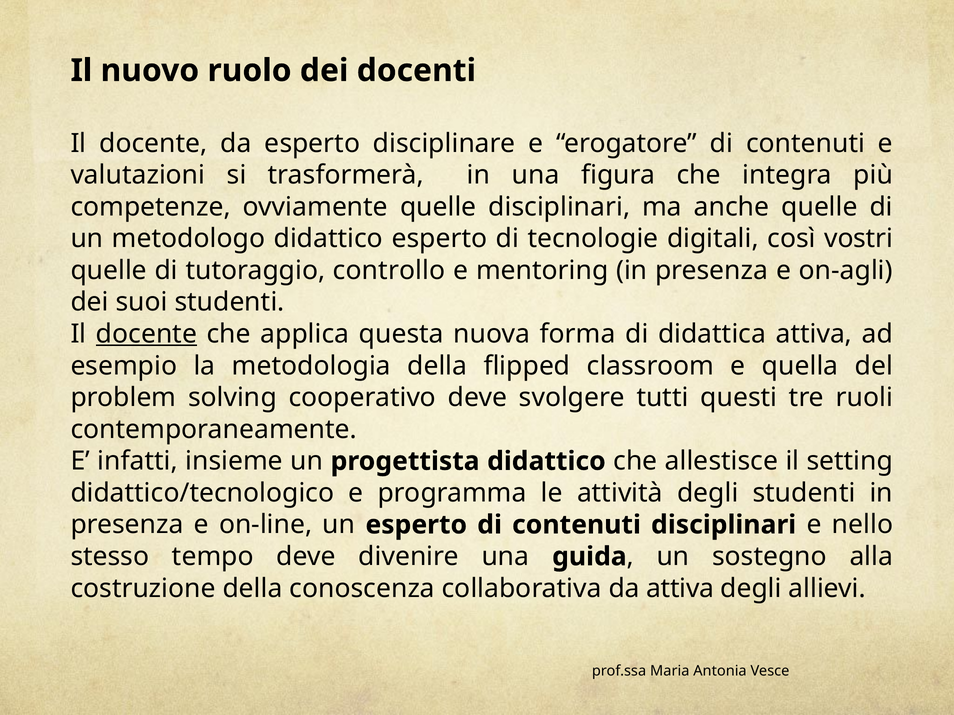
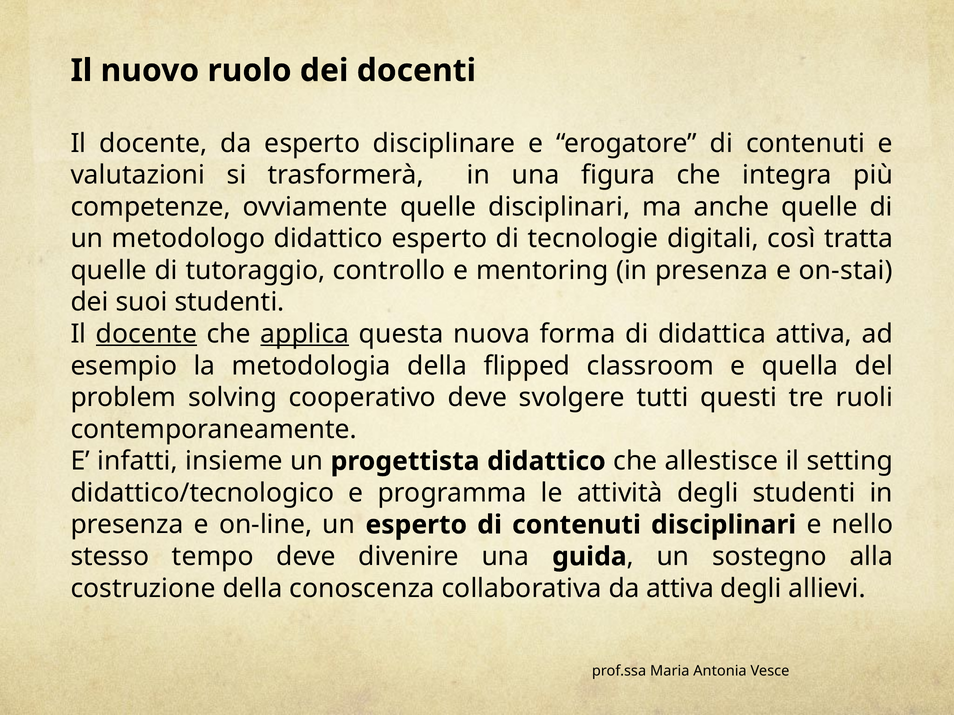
vostri: vostri -> tratta
on-agli: on-agli -> on-stai
applica underline: none -> present
